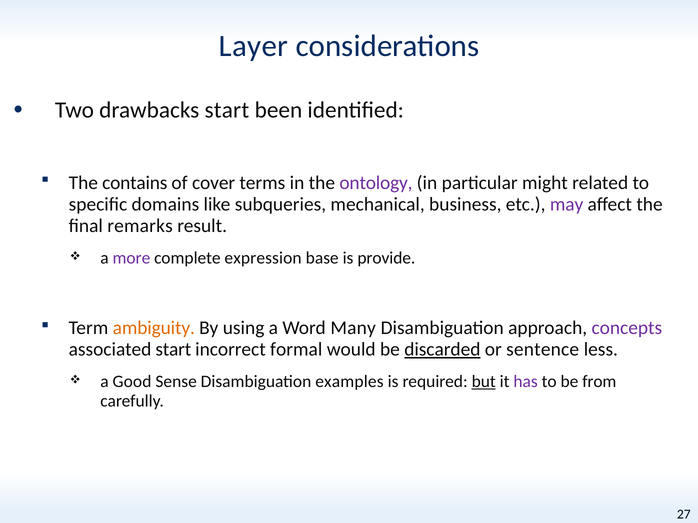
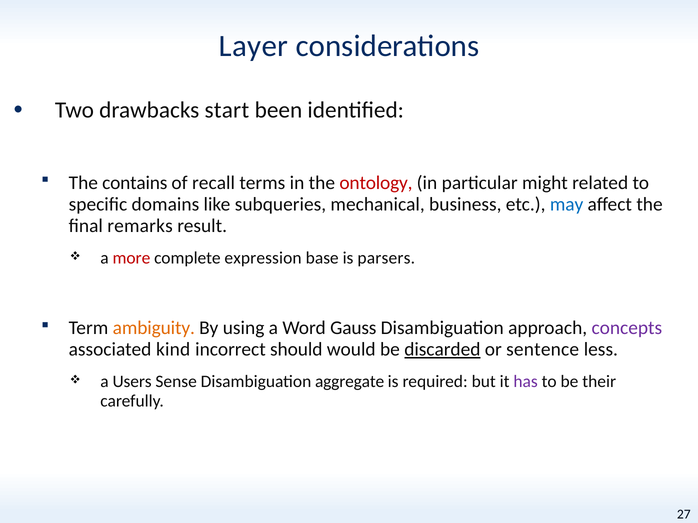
cover: cover -> recall
ontology colour: purple -> red
may colour: purple -> blue
more colour: purple -> red
provide: provide -> parsers
Many: Many -> Gauss
associated start: start -> kind
formal: formal -> should
Good: Good -> Users
examples: examples -> aggregate
but underline: present -> none
from: from -> their
